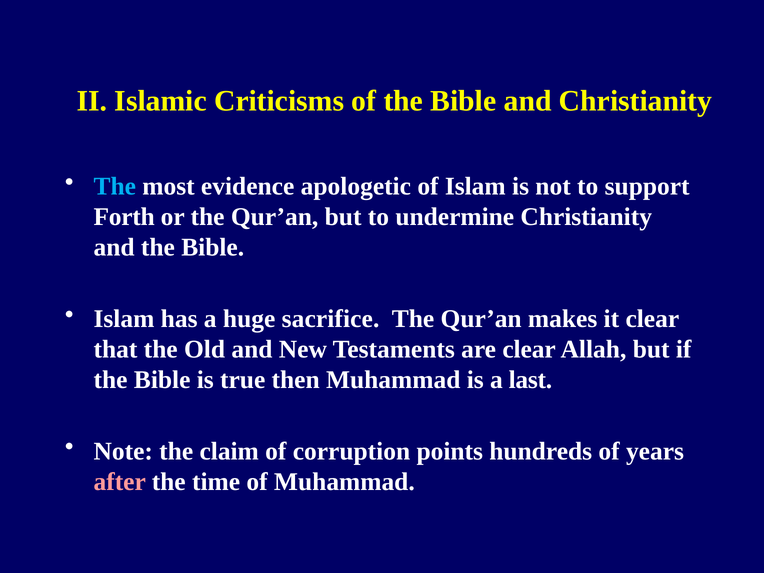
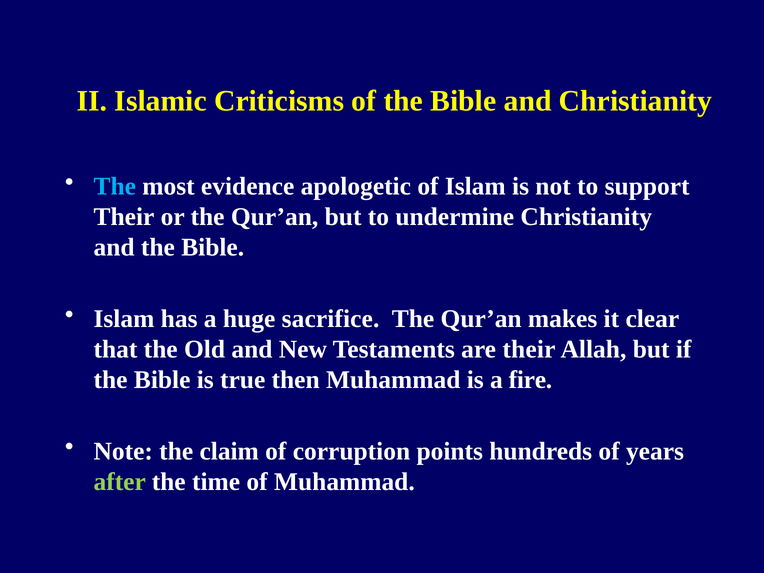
Forth at (124, 217): Forth -> Their
are clear: clear -> their
last: last -> fire
after colour: pink -> light green
